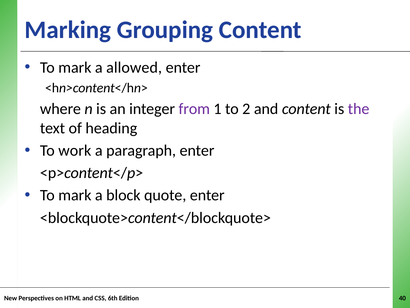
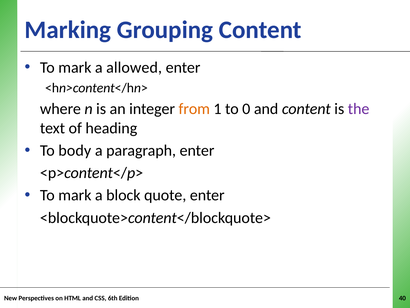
from colour: purple -> orange
2: 2 -> 0
work: work -> body
